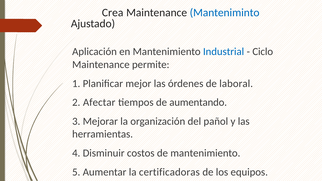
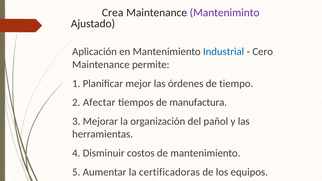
Manteniminto colour: blue -> purple
Ciclo: Ciclo -> Cero
laboral: laboral -> tiempo
aumentando: aumentando -> manufactura
